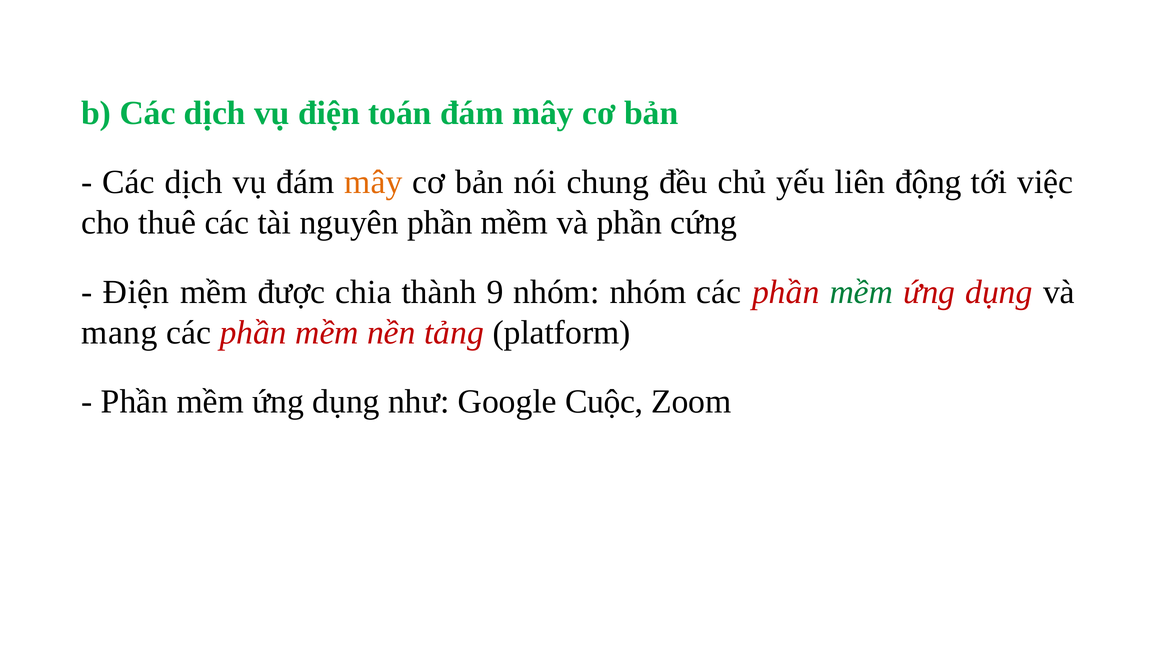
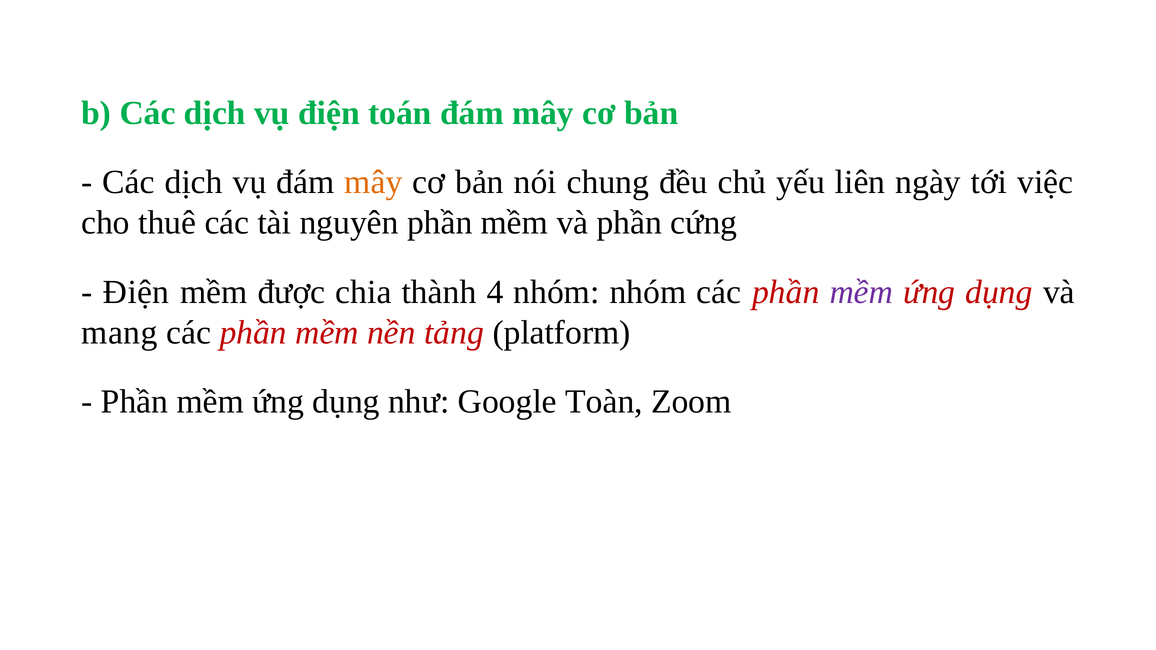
động: động -> ngày
9: 9 -> 4
mềm at (861, 292) colour: green -> purple
Cuộc: Cuộc -> Toàn
